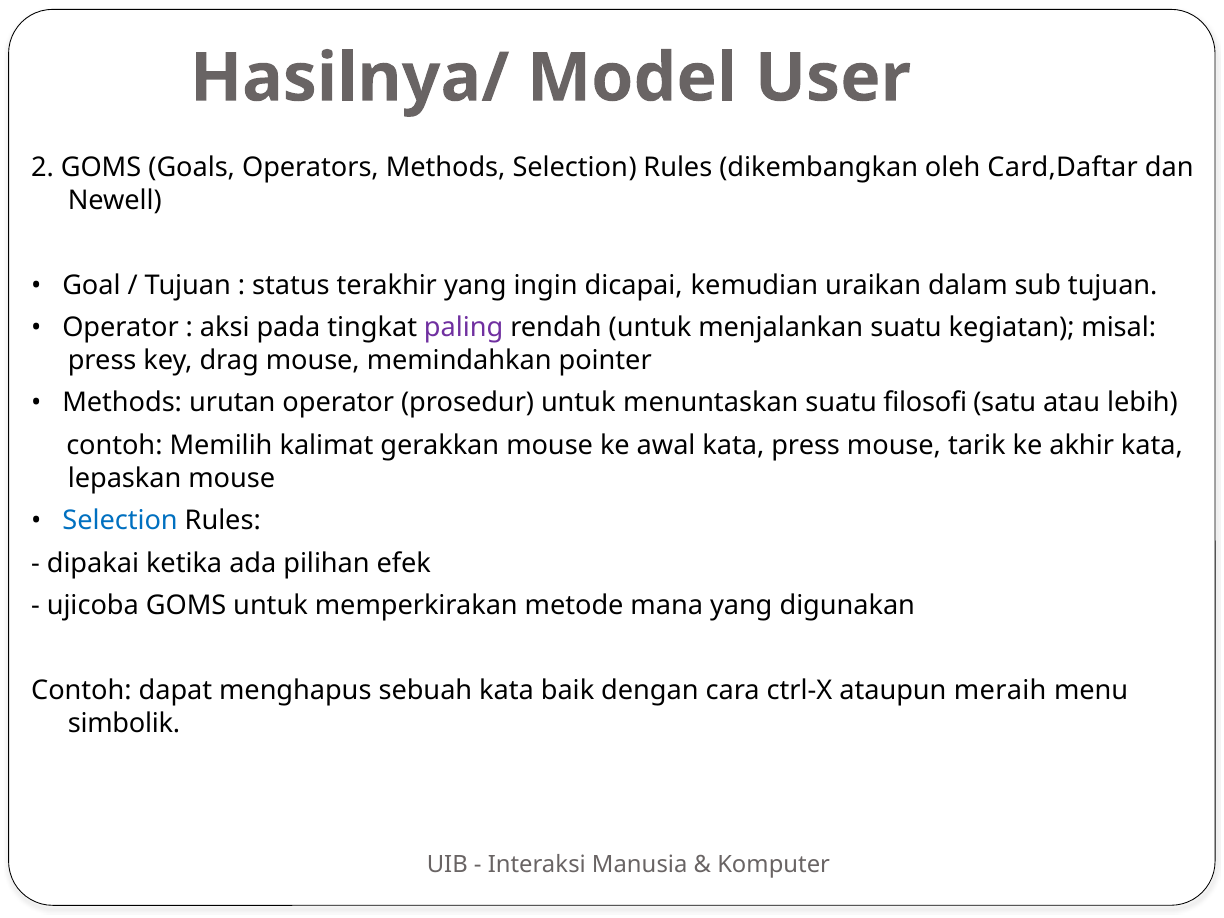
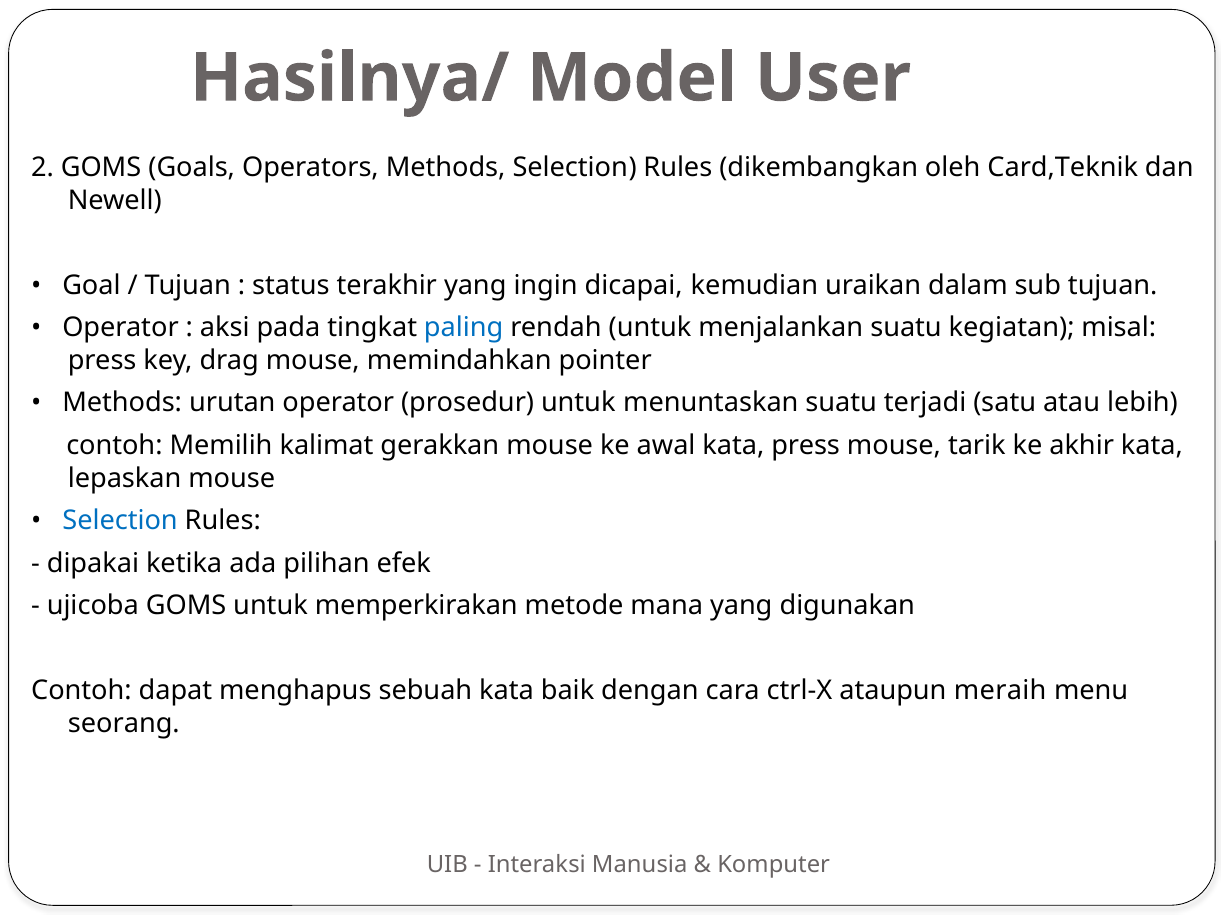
Card,Daftar: Card,Daftar -> Card,Teknik
paling colour: purple -> blue
filosofi: filosofi -> terjadi
simbolik: simbolik -> seorang
